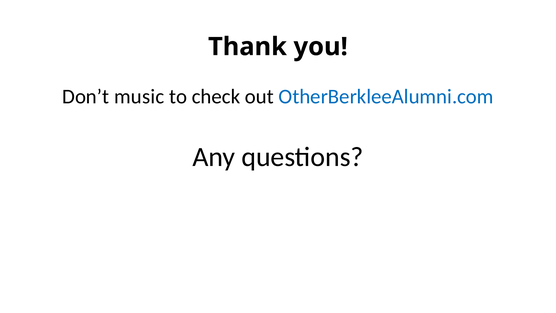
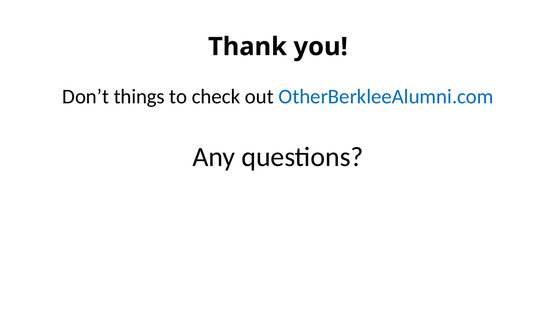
music: music -> things
